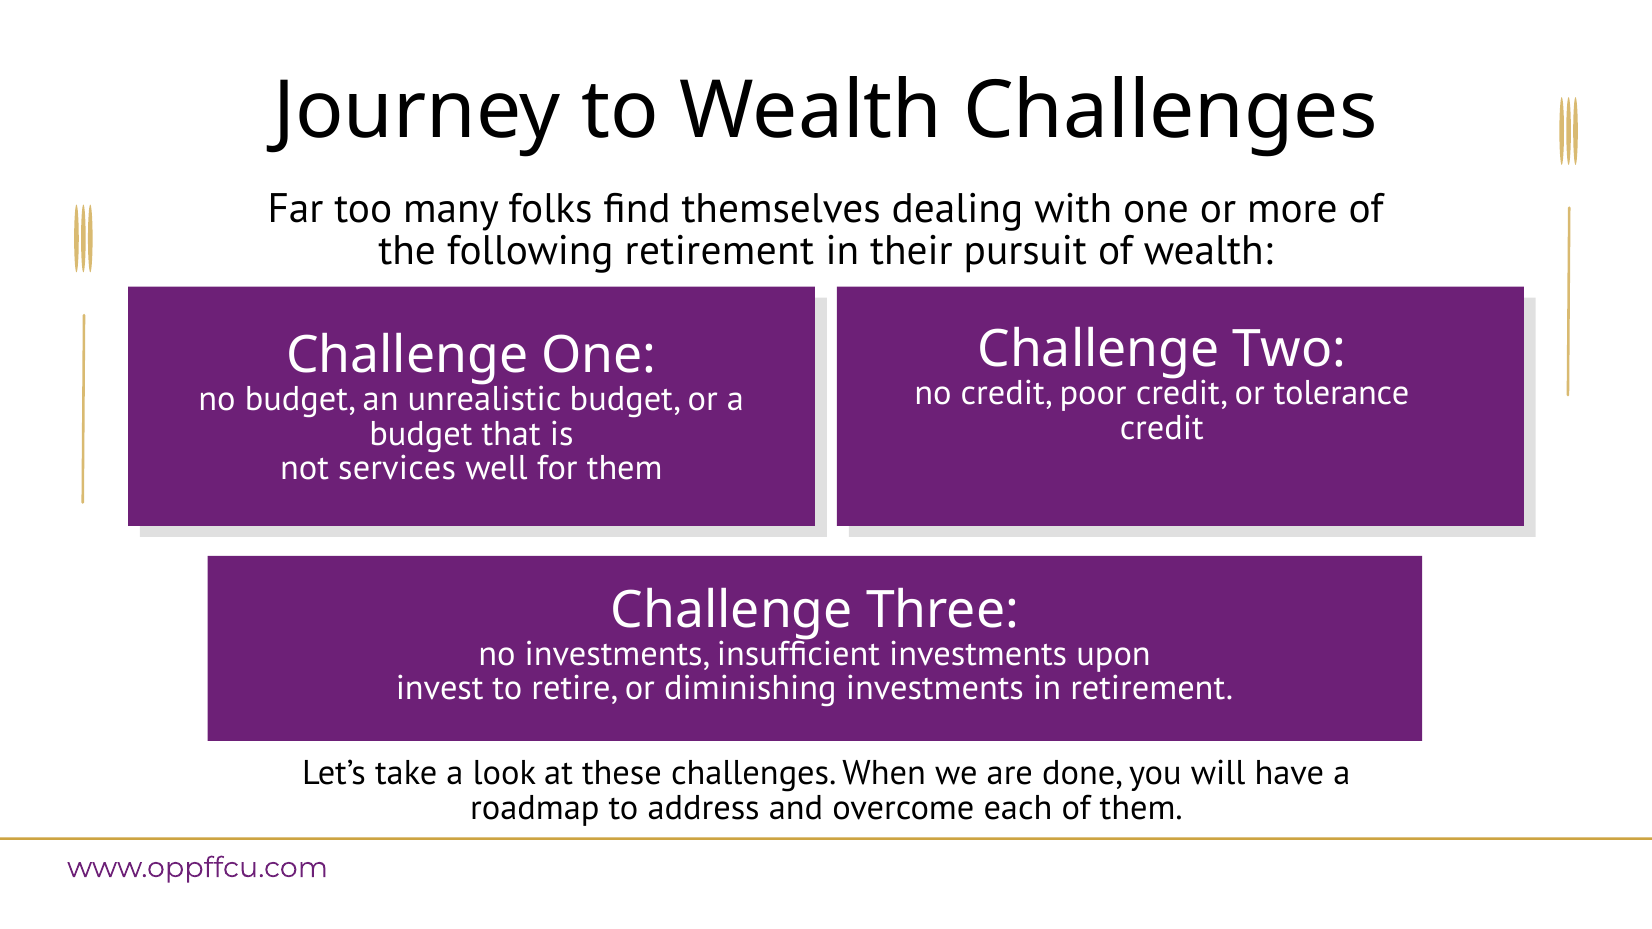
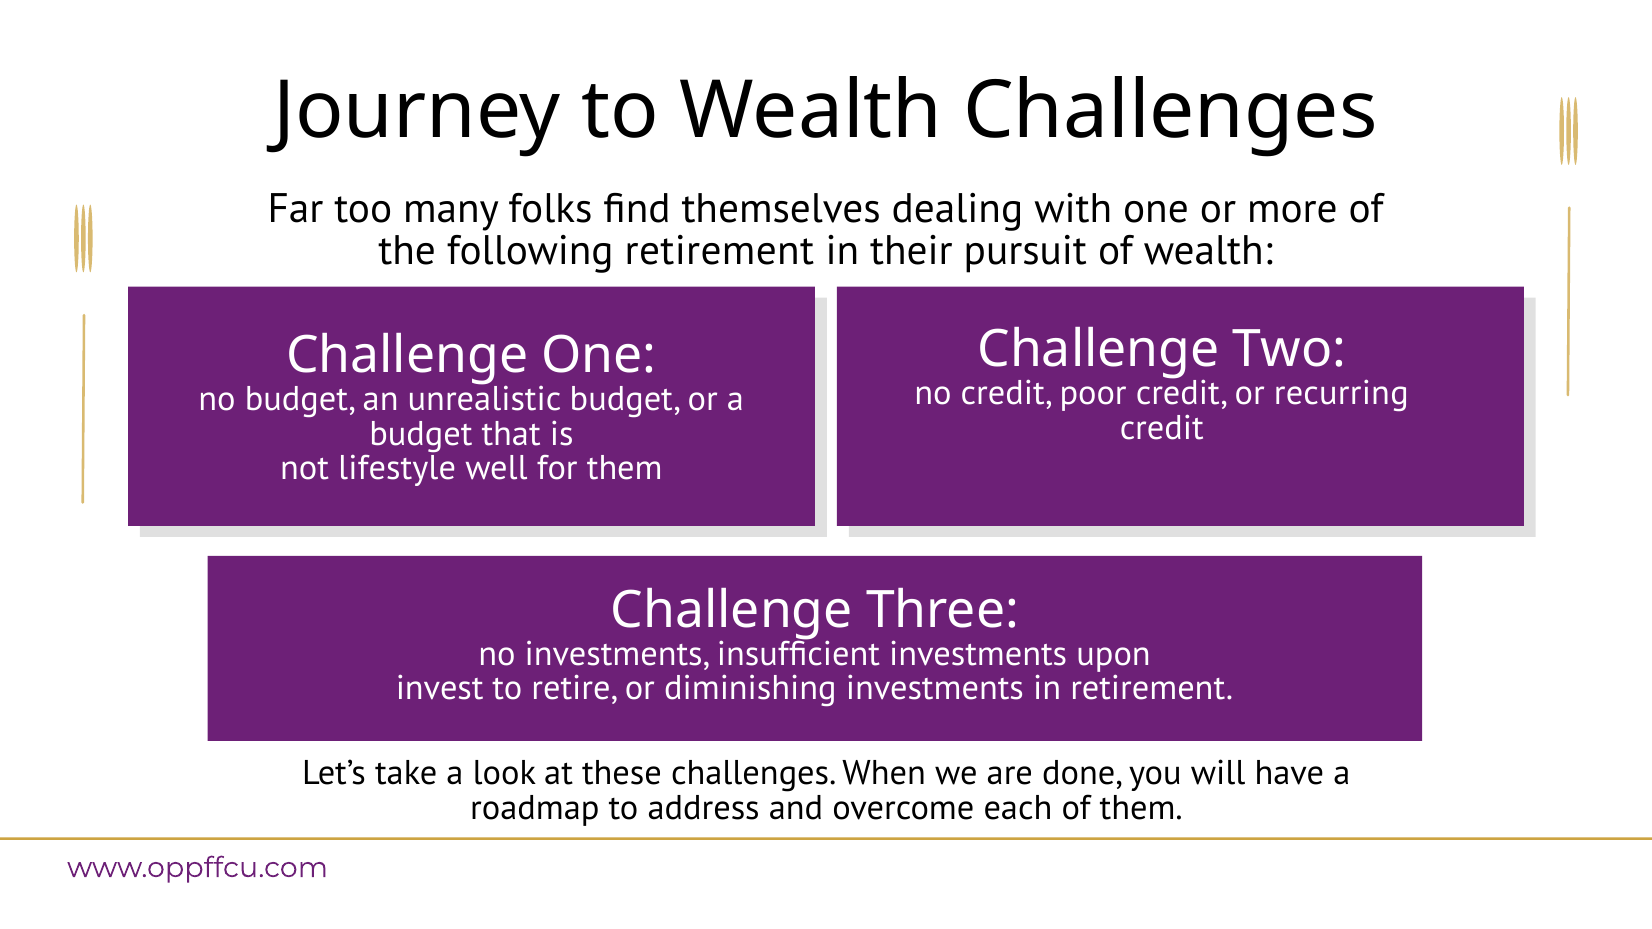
tolerance: tolerance -> recurring
services: services -> lifestyle
